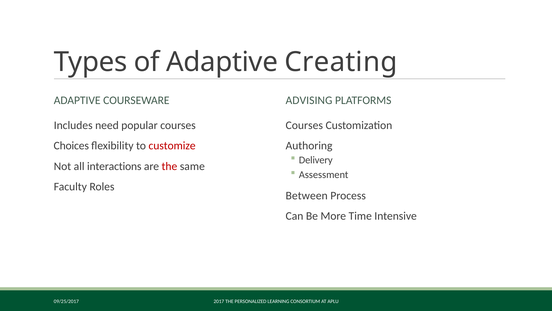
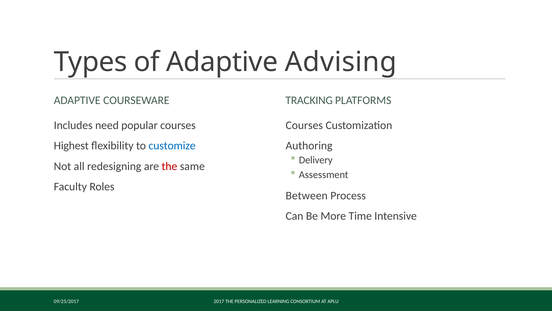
Creating: Creating -> Advising
ADVISING: ADVISING -> TRACKING
Choices: Choices -> Highest
customize colour: red -> blue
interactions: interactions -> redesigning
